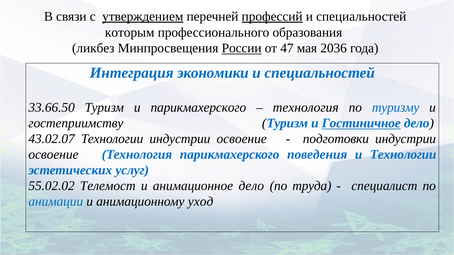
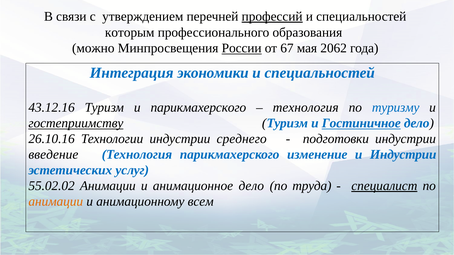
утверждением underline: present -> none
ликбез: ликбез -> можно
47: 47 -> 67
2036: 2036 -> 2062
33.66.50: 33.66.50 -> 43.12.16
гостеприимству underline: none -> present
43.02.07: 43.02.07 -> 26.10.16
Технологии индустрии освоение: освоение -> среднего
освоение at (53, 155): освоение -> введение
поведения: поведения -> изменение
и Технологии: Технологии -> Индустрии
55.02.02 Телемост: Телемост -> Анимации
специалист underline: none -> present
анимации at (56, 202) colour: blue -> orange
уход: уход -> всем
